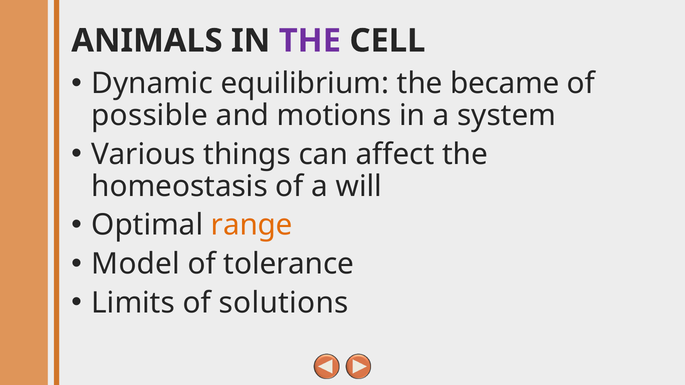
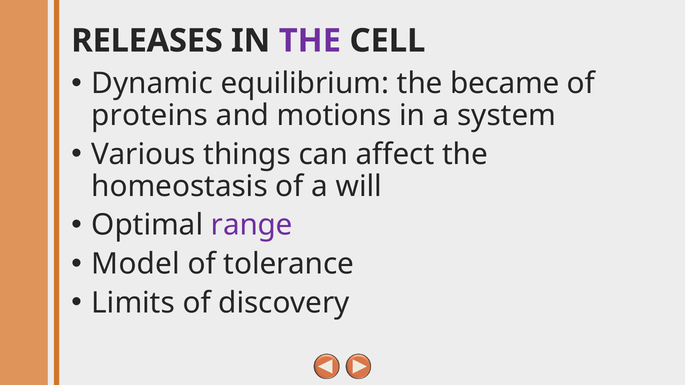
ANIMALS: ANIMALS -> RELEASES
possible: possible -> proteins
range colour: orange -> purple
solutions: solutions -> discovery
